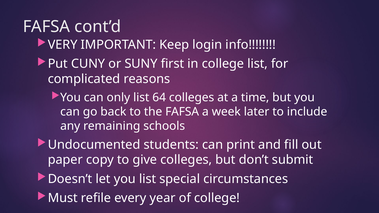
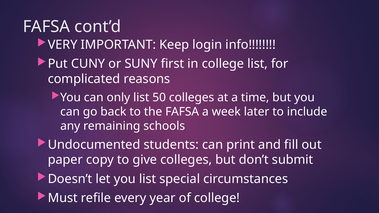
64: 64 -> 50
